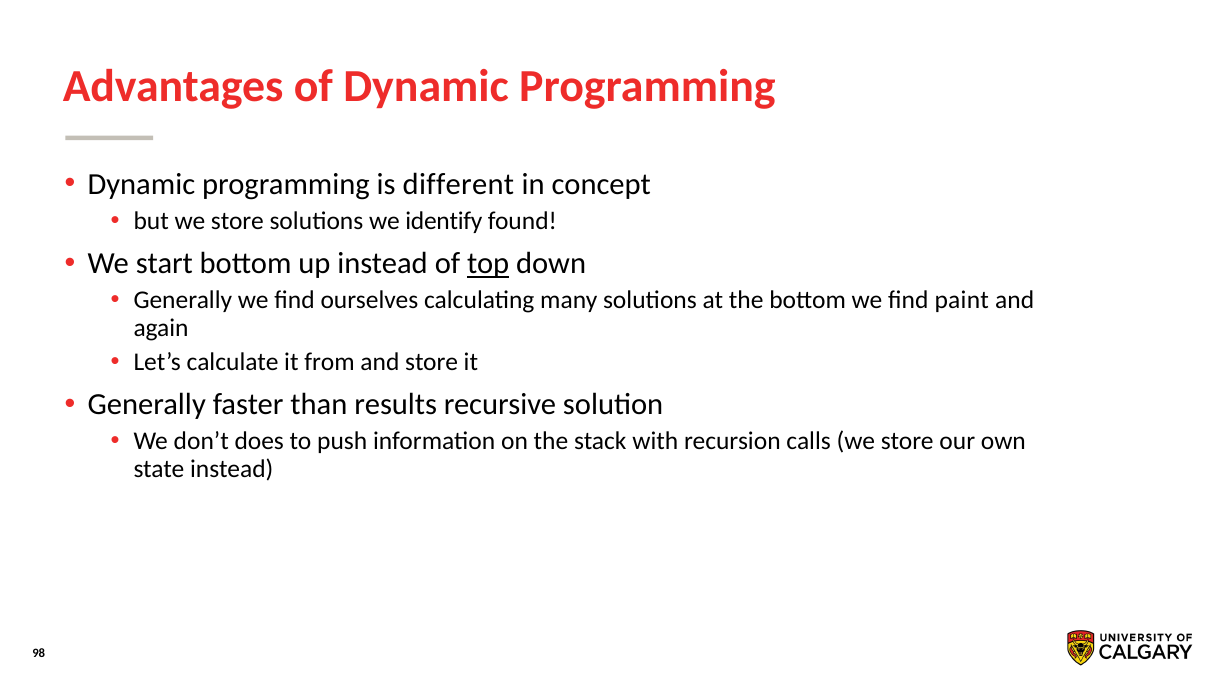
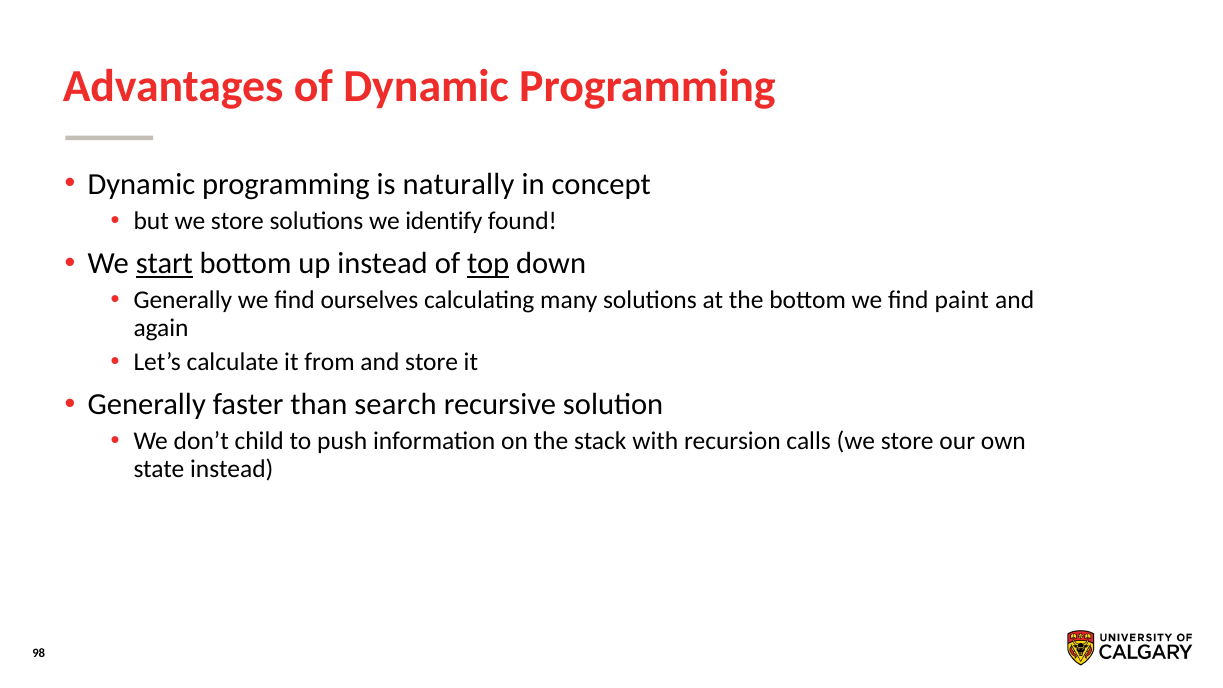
different: different -> naturally
start underline: none -> present
results: results -> search
does: does -> child
